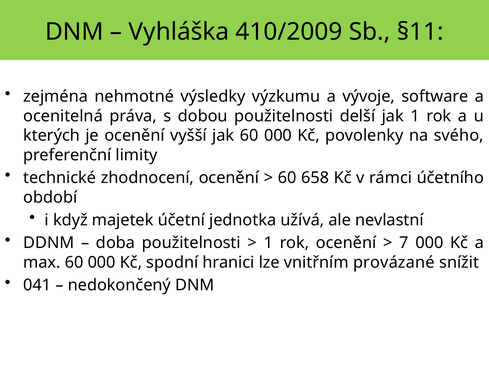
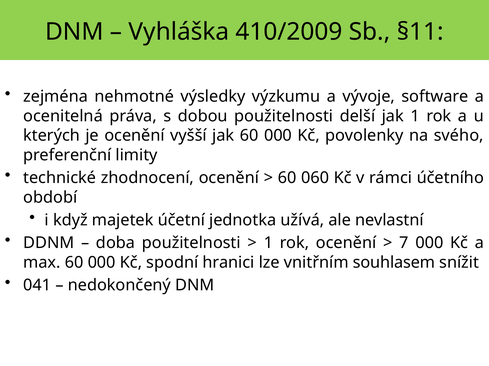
658: 658 -> 060
provázané: provázané -> souhlasem
